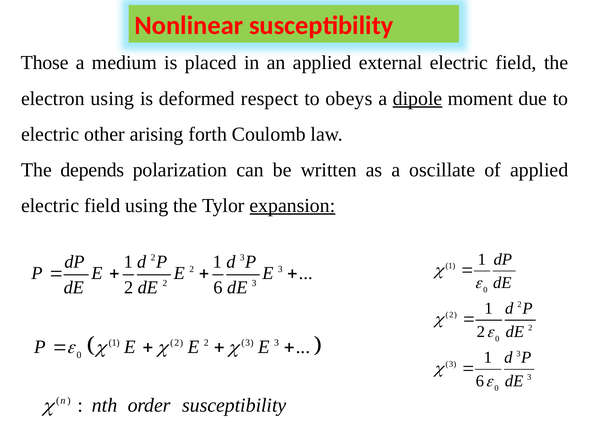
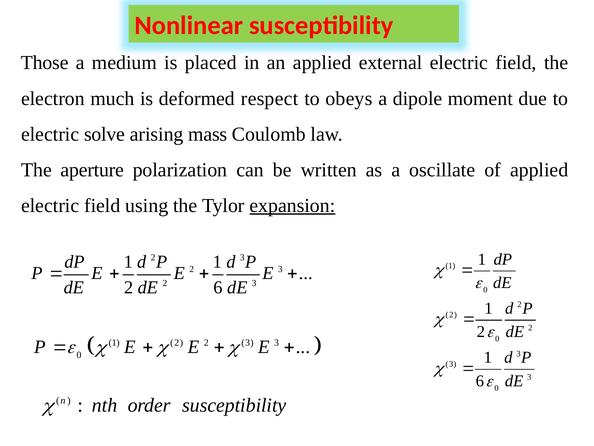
electron using: using -> much
dipole underline: present -> none
other: other -> solve
forth: forth -> mass
depends: depends -> aperture
